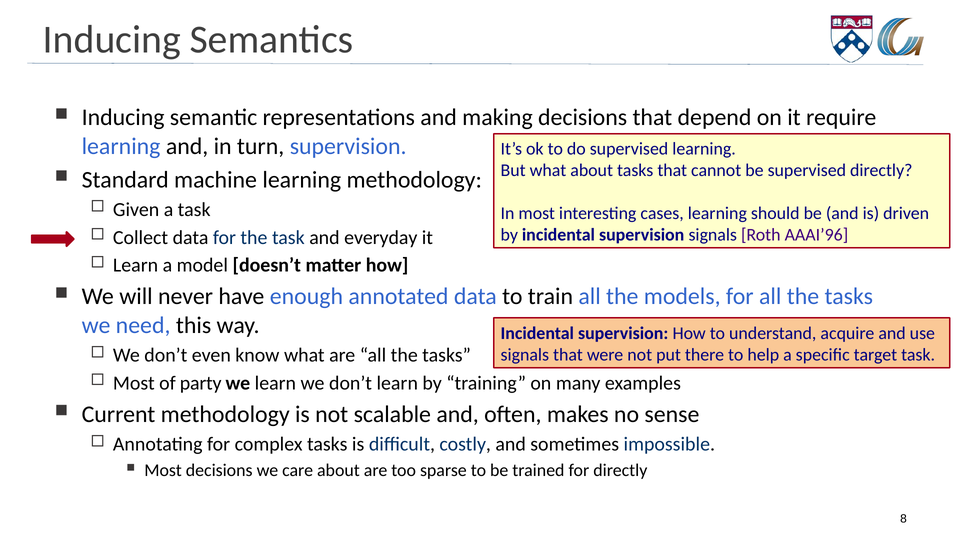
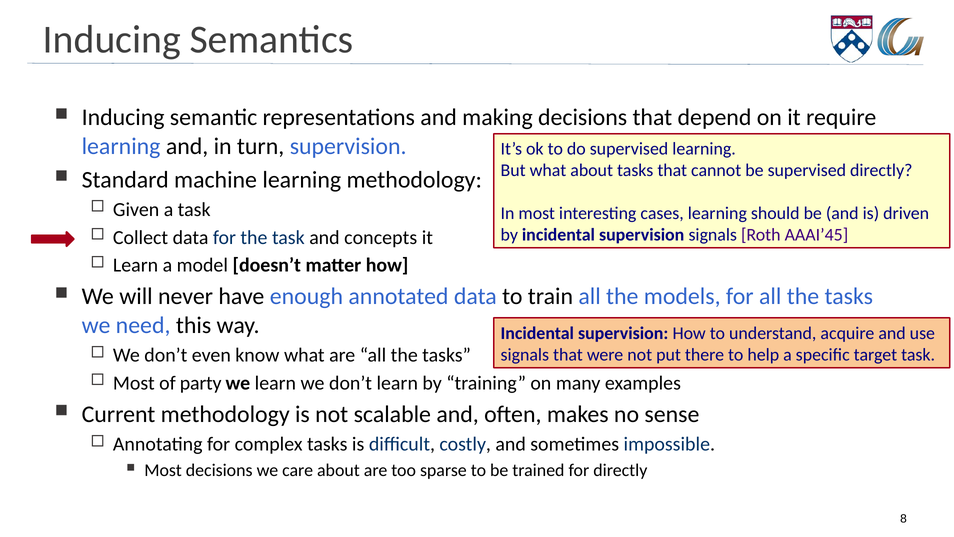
AAAI’96: AAAI’96 -> AAAI’45
everyday: everyday -> concepts
